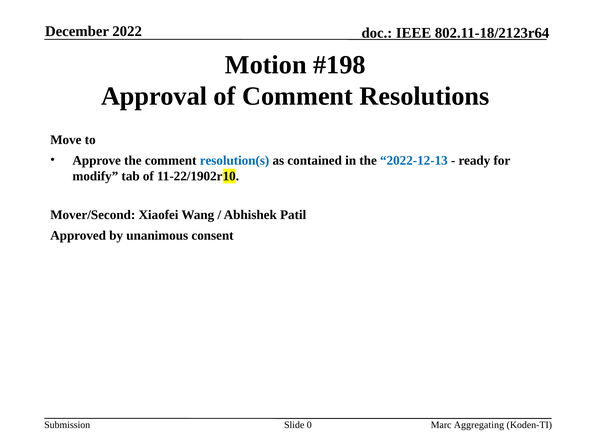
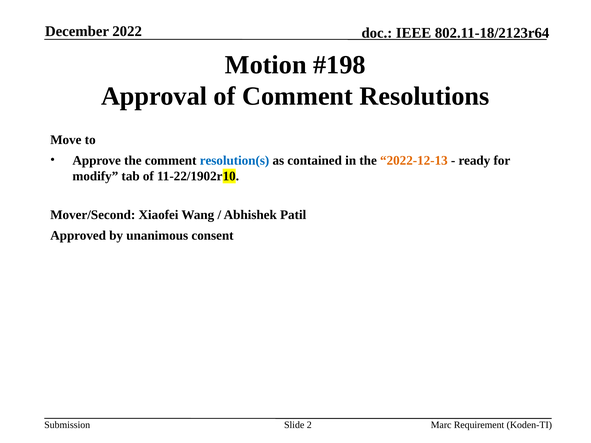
2022-12-13 colour: blue -> orange
0: 0 -> 2
Aggregating: Aggregating -> Requirement
